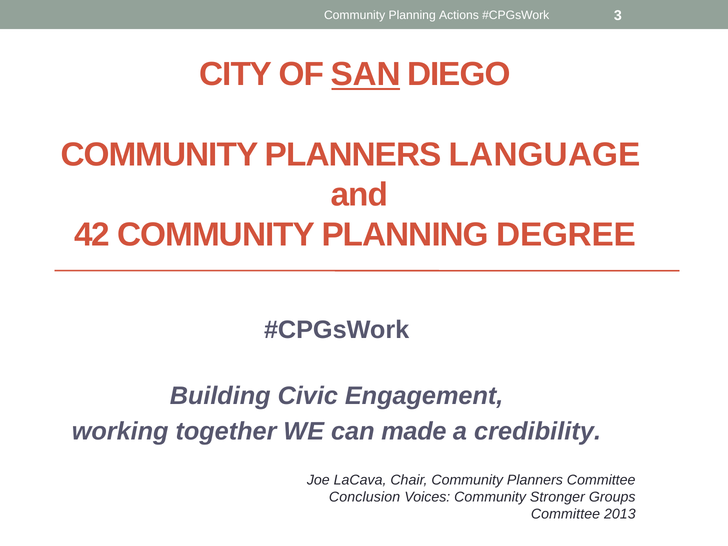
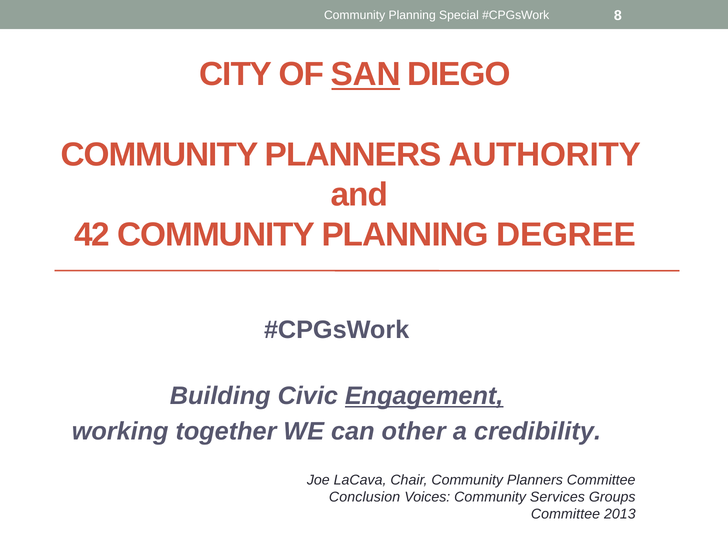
Actions: Actions -> Special
3: 3 -> 8
LANGUAGE: LANGUAGE -> AUTHORITY
Engagement underline: none -> present
made: made -> other
Stronger: Stronger -> Services
